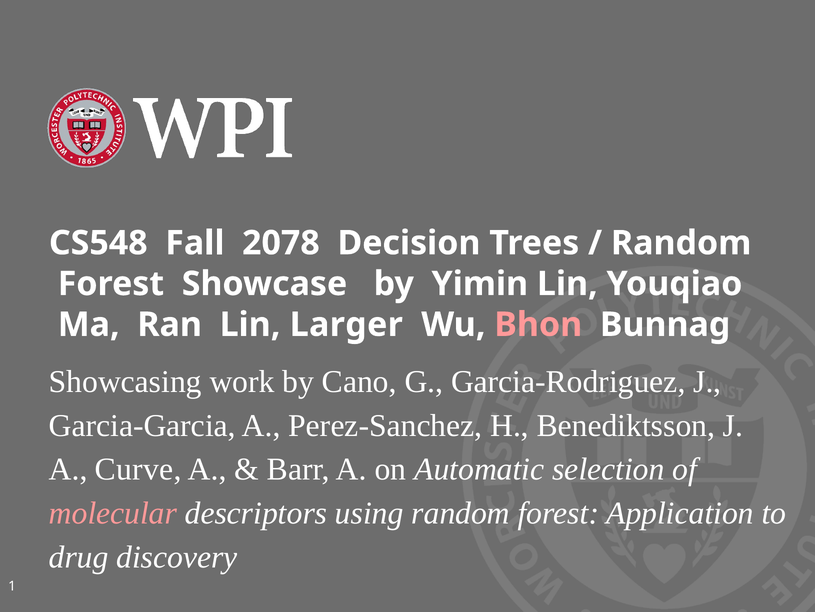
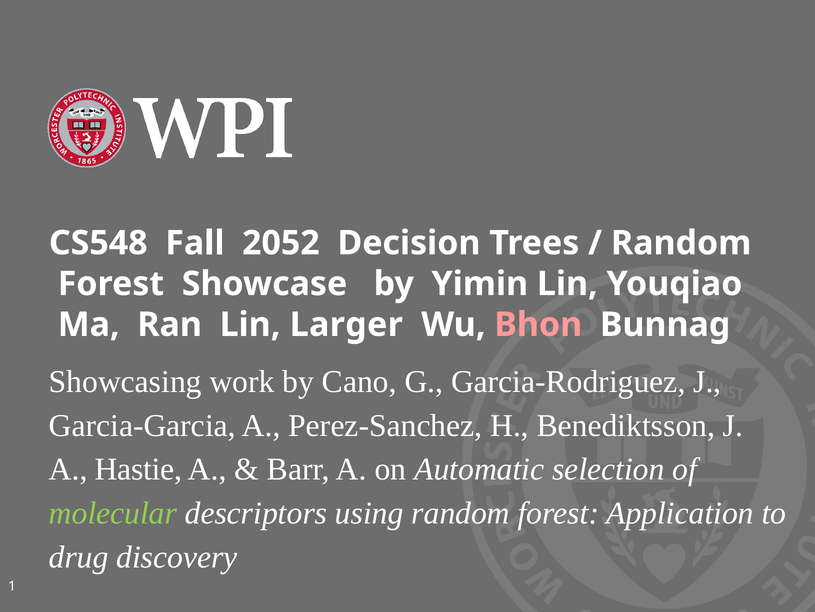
2078: 2078 -> 2052
Curve: Curve -> Hastie
molecular colour: pink -> light green
